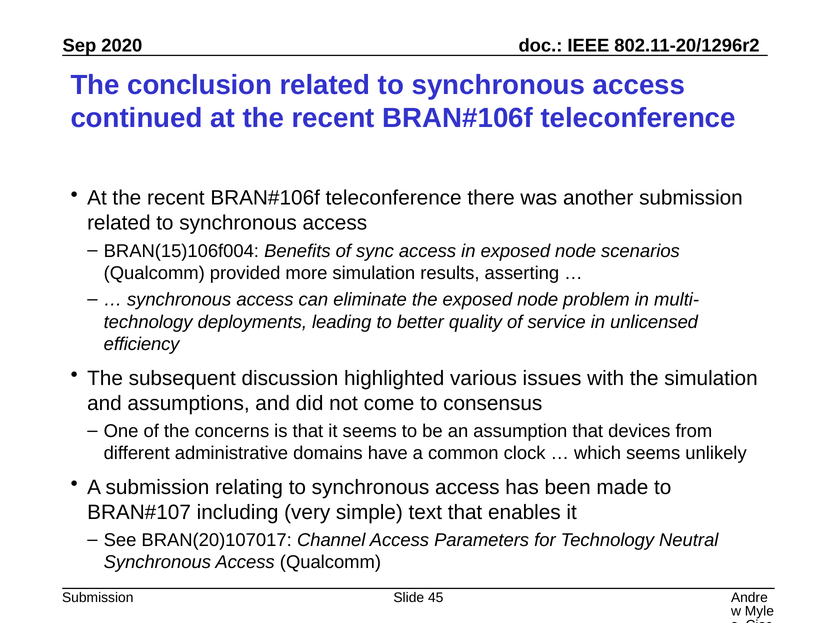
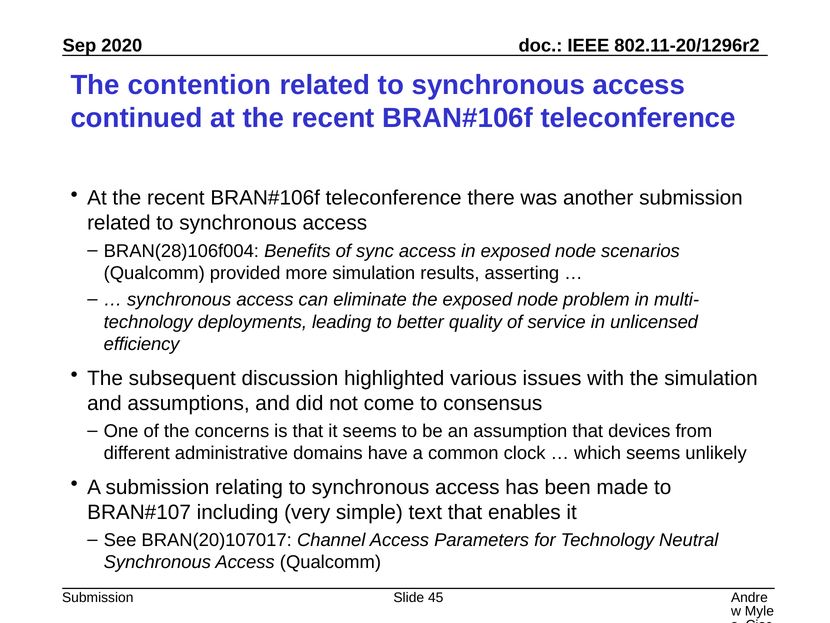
conclusion: conclusion -> contention
BRAN(15)106f004: BRAN(15)106f004 -> BRAN(28)106f004
